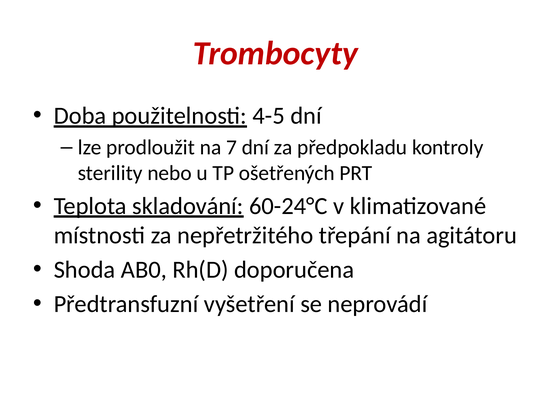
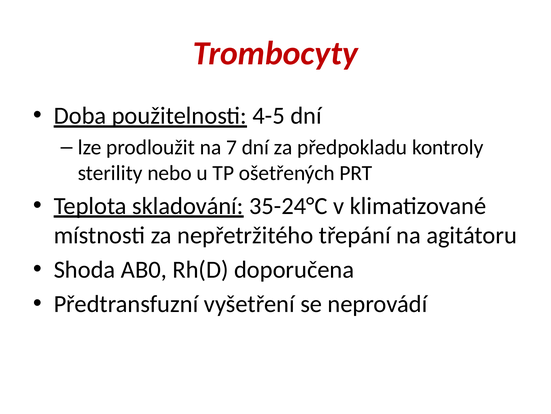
60-24°C: 60-24°C -> 35-24°C
